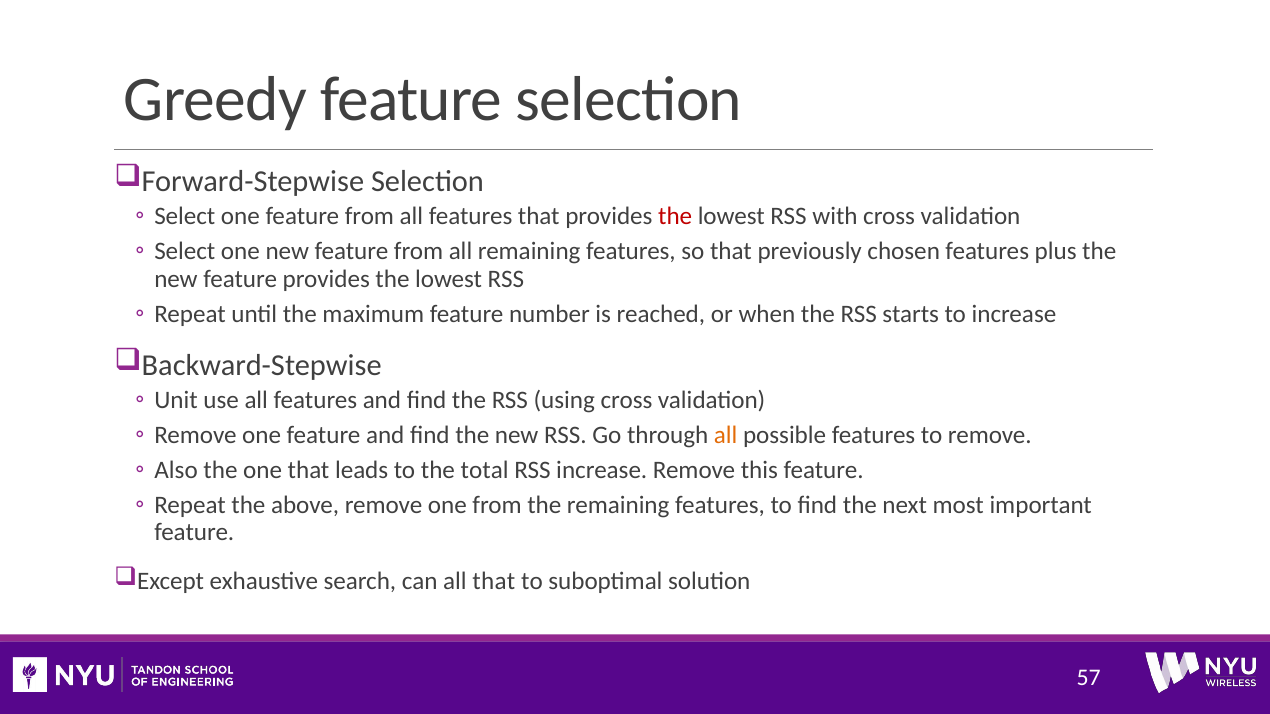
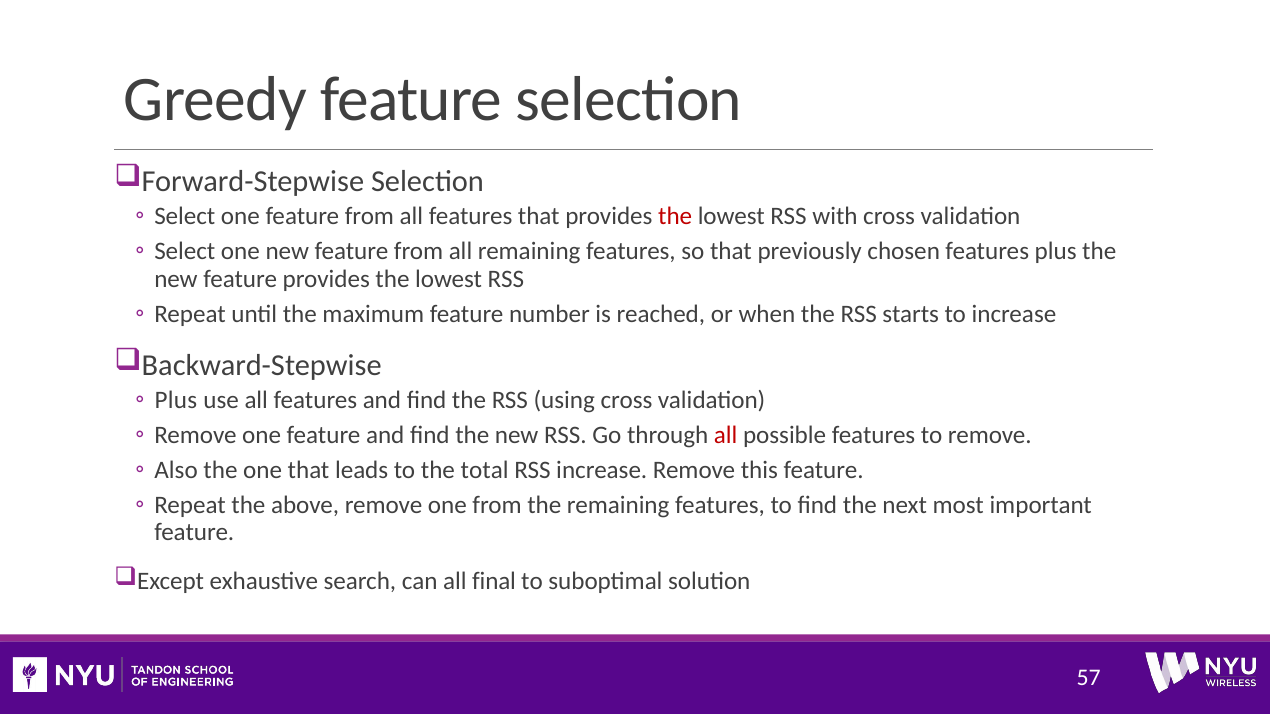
Unit at (176, 401): Unit -> Plus
all at (726, 436) colour: orange -> red
all that: that -> final
